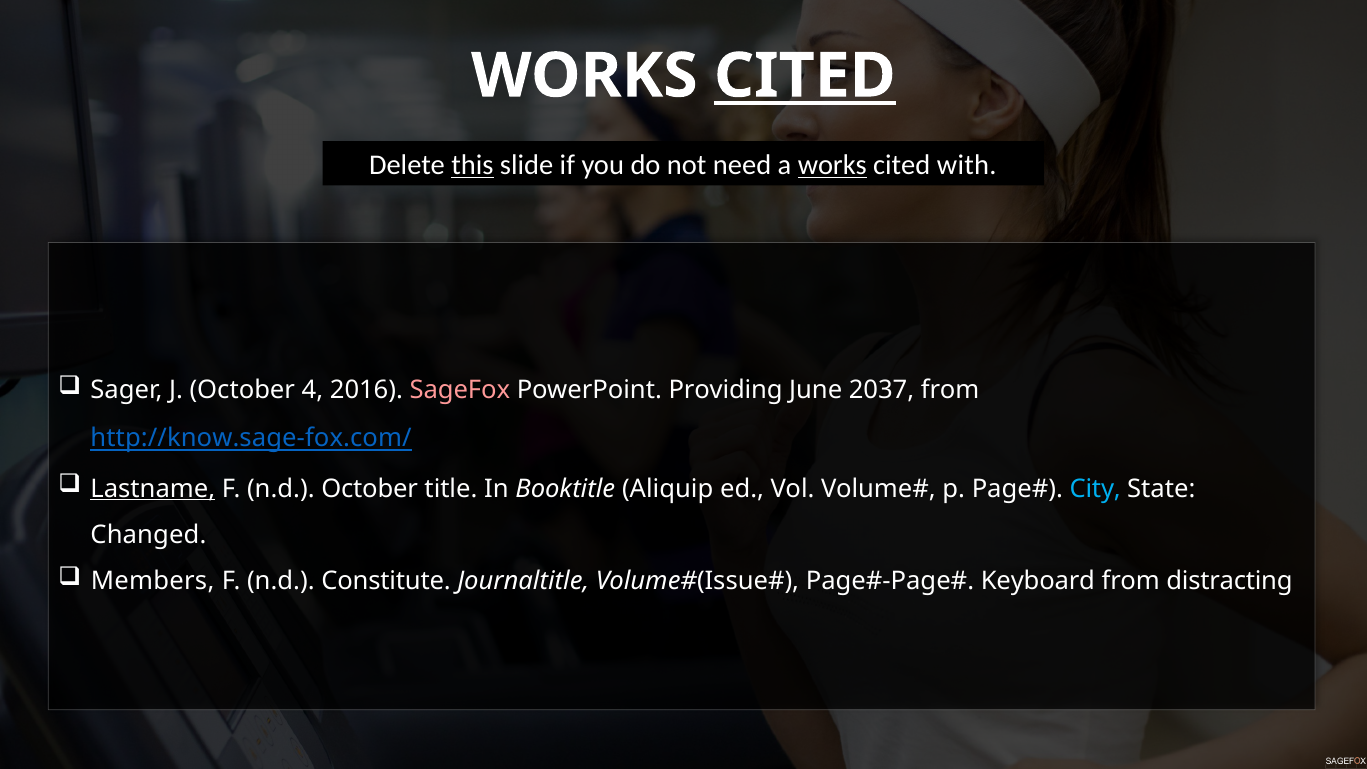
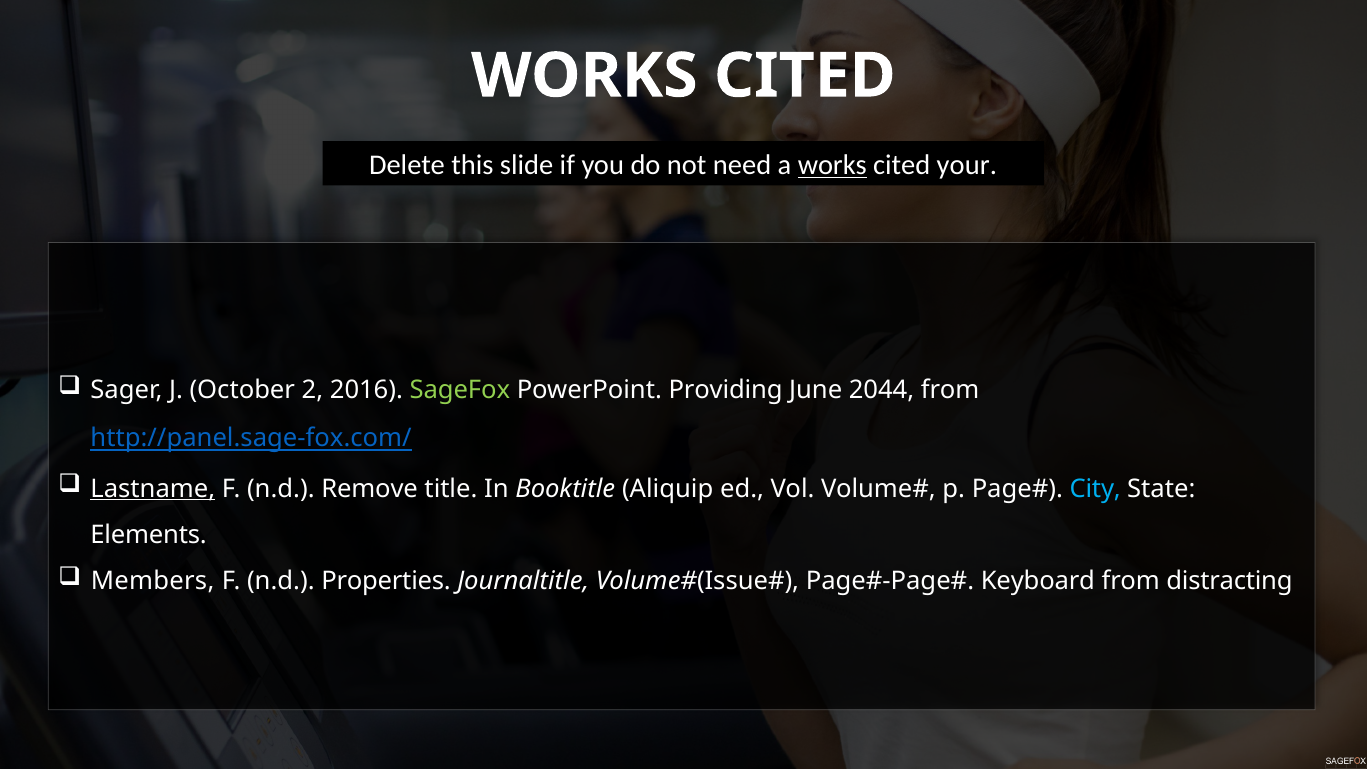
CITED at (805, 76) underline: present -> none
this underline: present -> none
with: with -> your
4: 4 -> 2
SageFox colour: pink -> light green
2037: 2037 -> 2044
http://know.sage-fox.com/: http://know.sage-fox.com/ -> http://panel.sage-fox.com/
n.d October: October -> Remove
Changed: Changed -> Elements
Constitute: Constitute -> Properties
